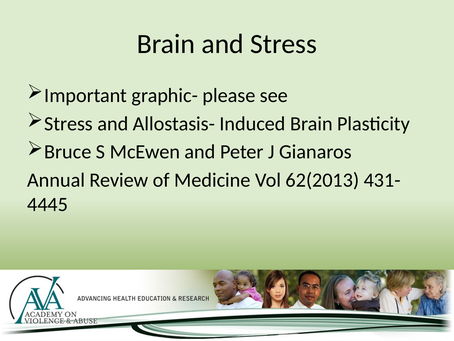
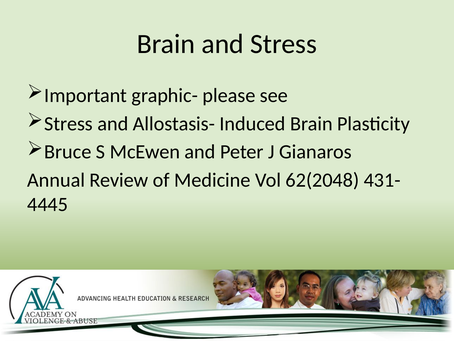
62(2013: 62(2013 -> 62(2048
